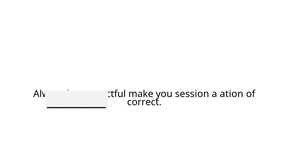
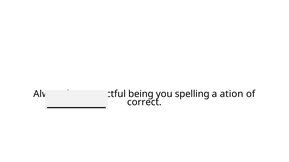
make: make -> being
session: session -> spelling
